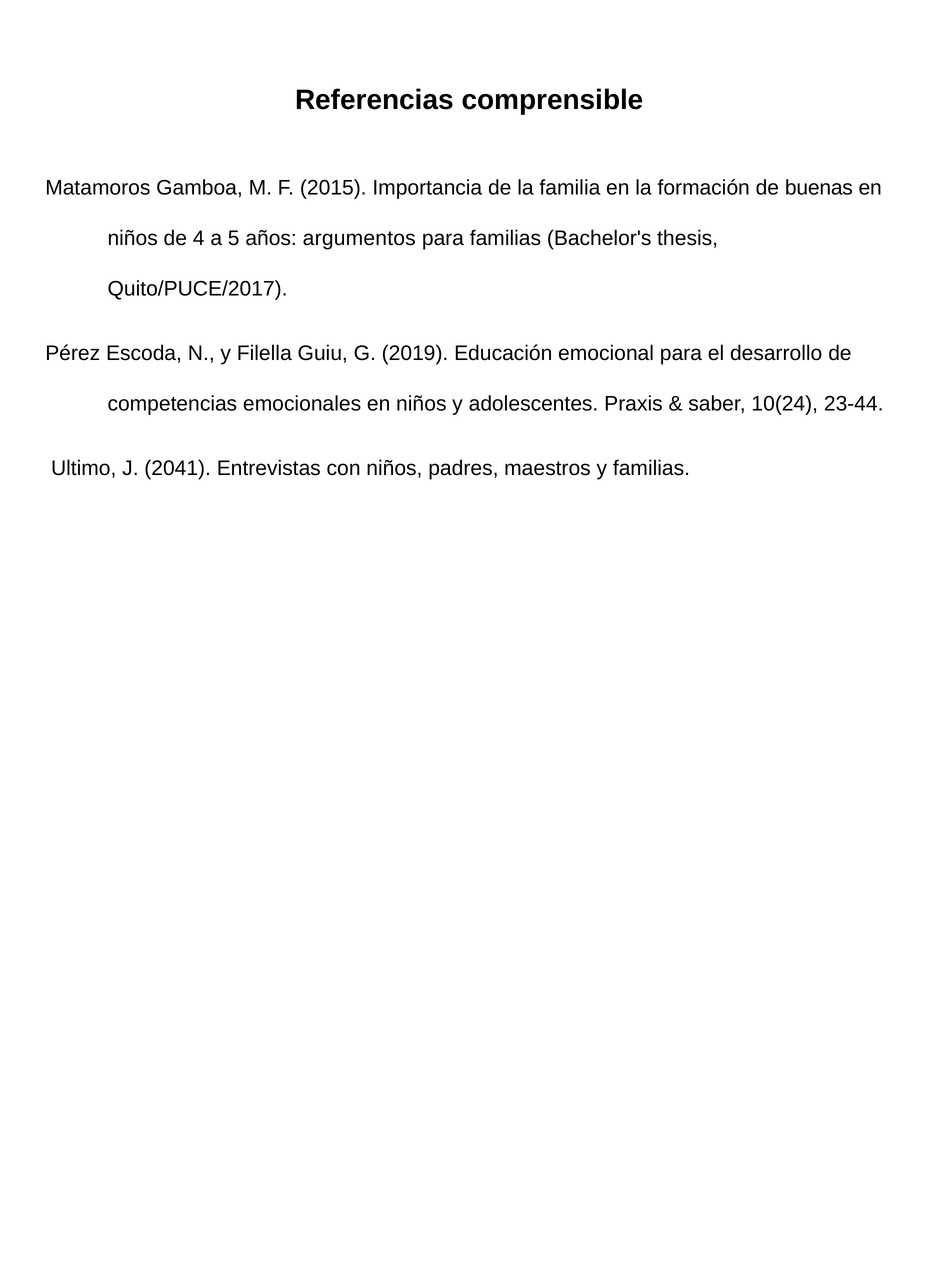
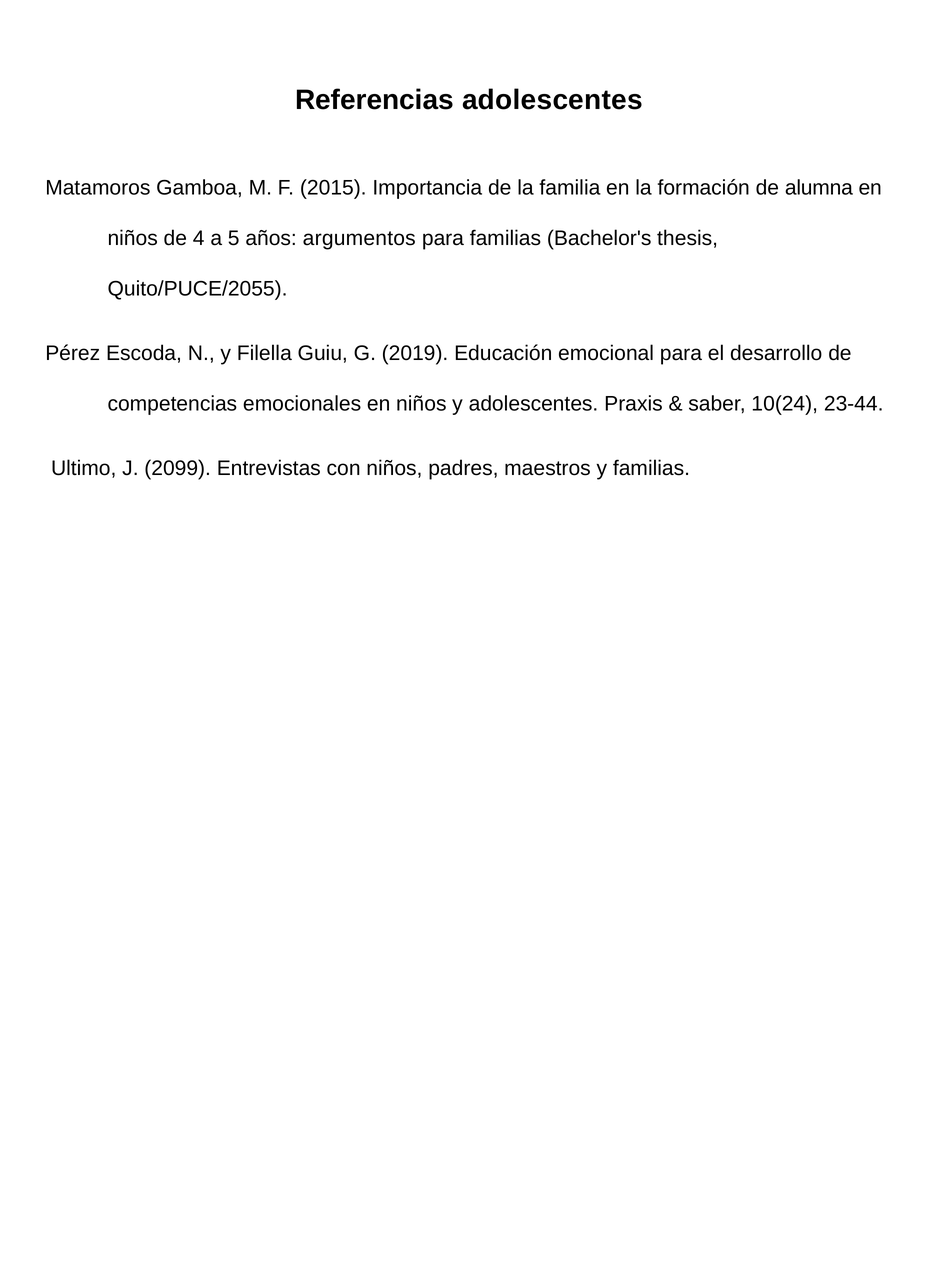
Referencias comprensible: comprensible -> adolescentes
buenas: buenas -> alumna
Quito/PUCE/2017: Quito/PUCE/2017 -> Quito/PUCE/2055
2041: 2041 -> 2099
